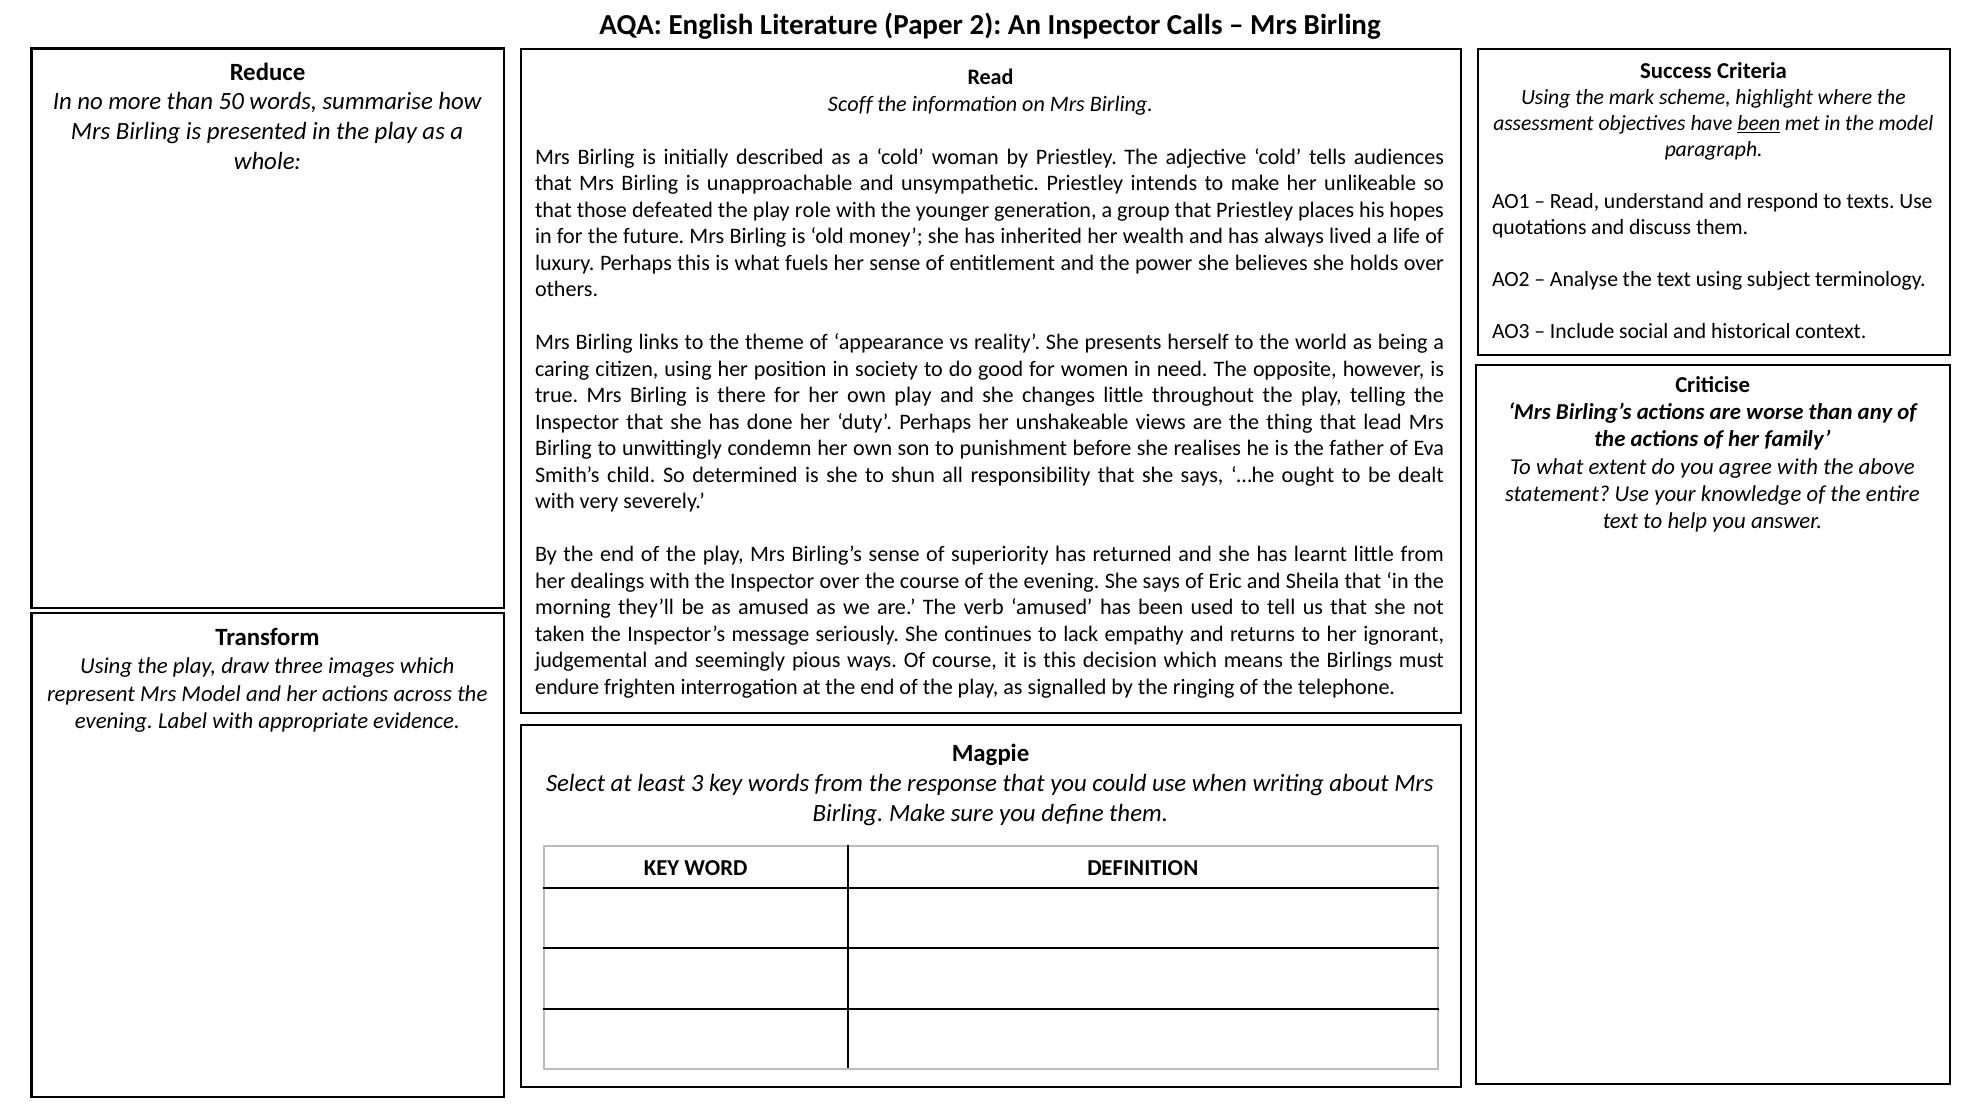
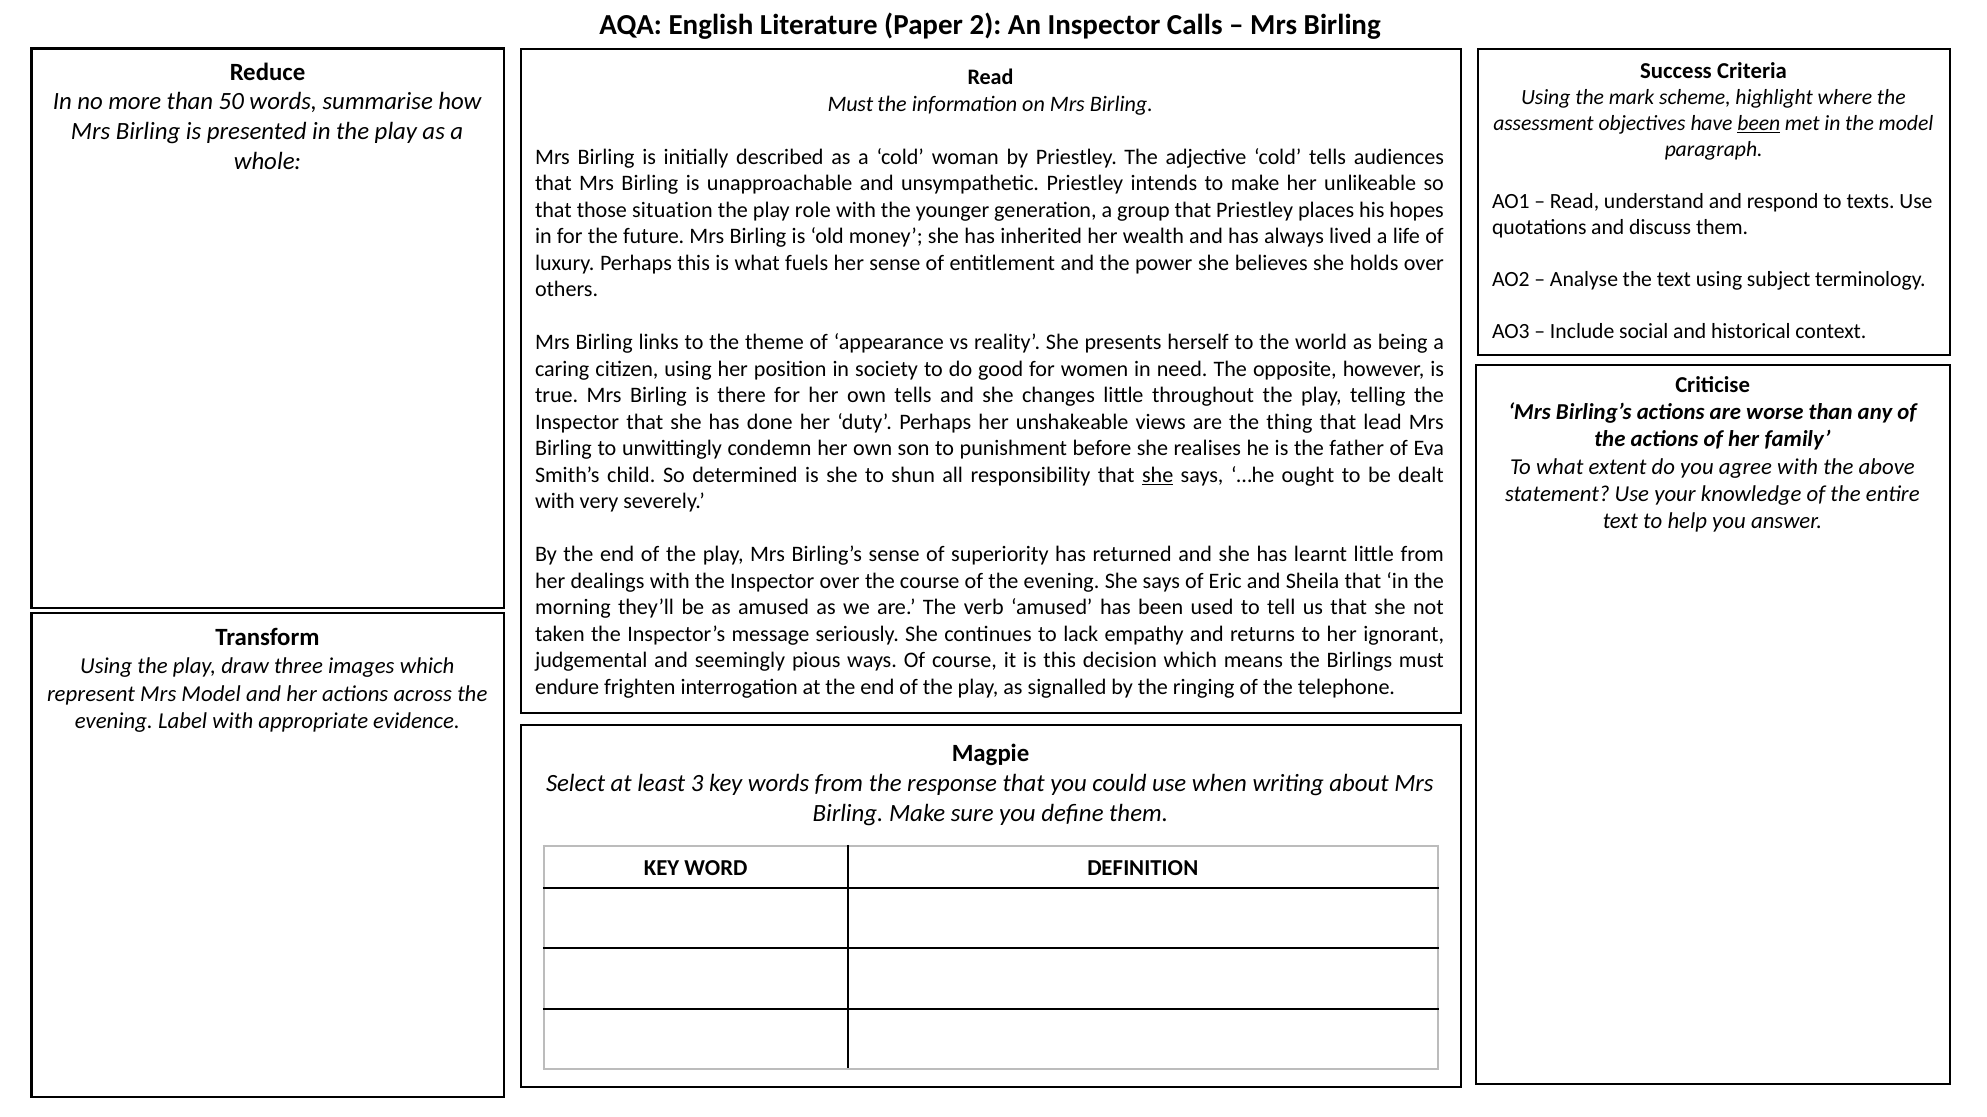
Scoff at (850, 104): Scoff -> Must
defeated: defeated -> situation
own play: play -> tells
she at (1158, 475) underline: none -> present
